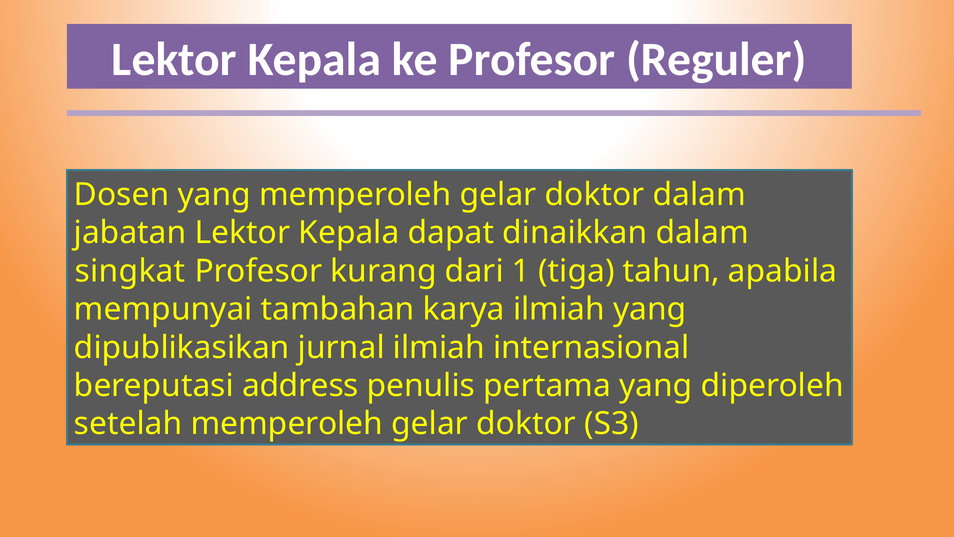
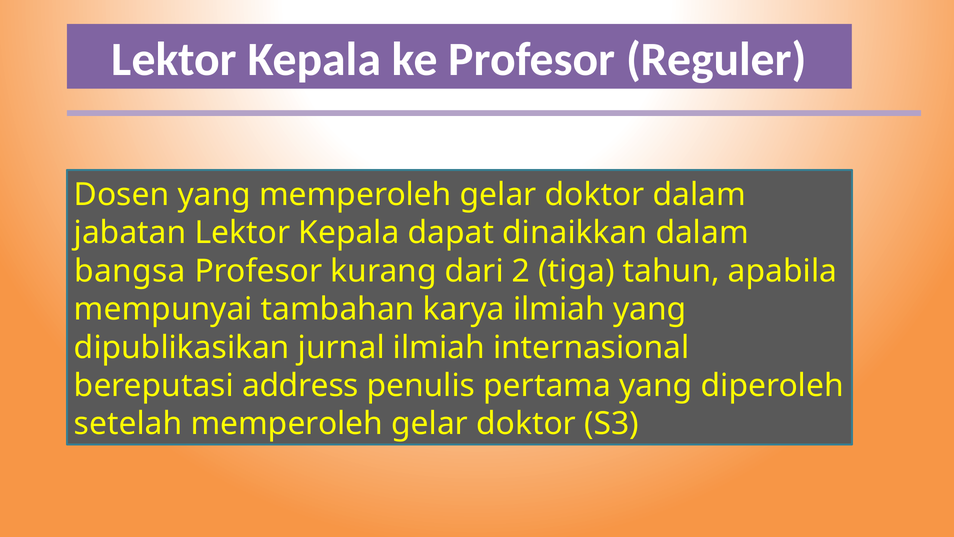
singkat: singkat -> bangsa
1: 1 -> 2
